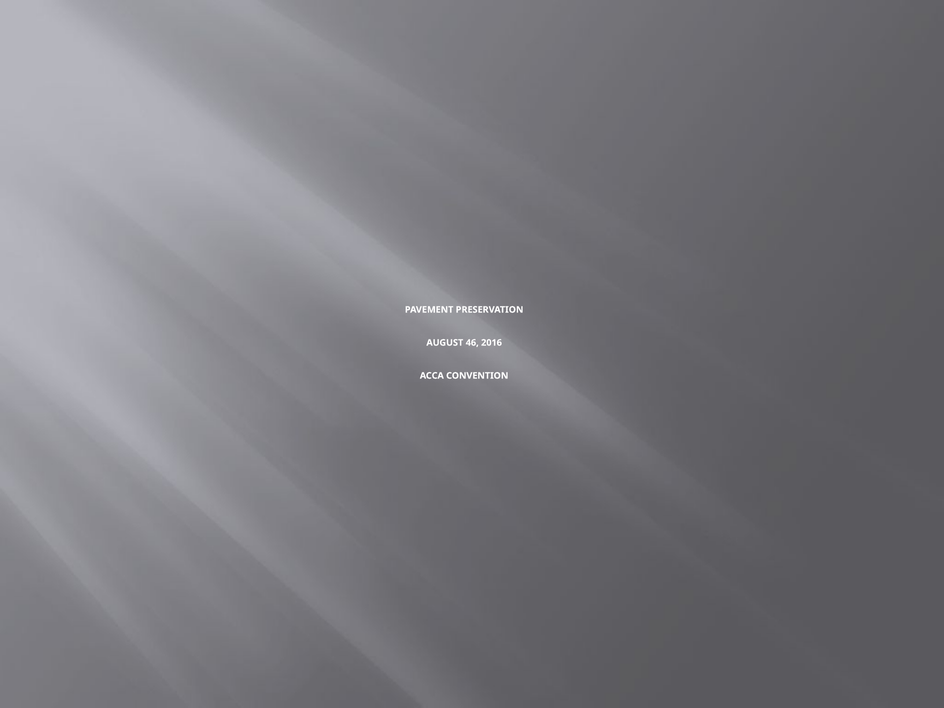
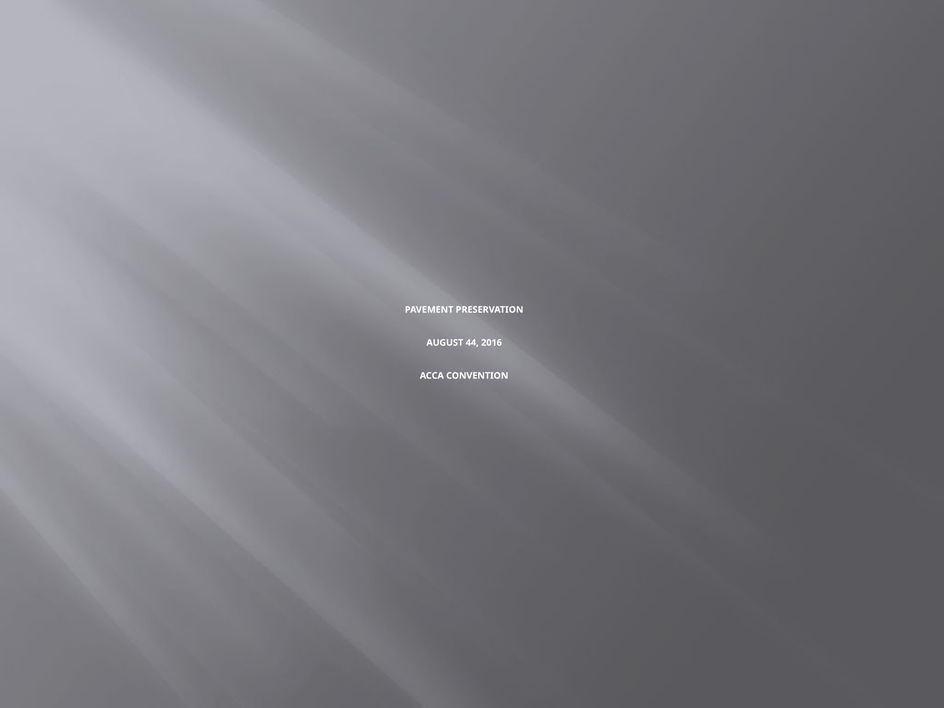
46: 46 -> 44
